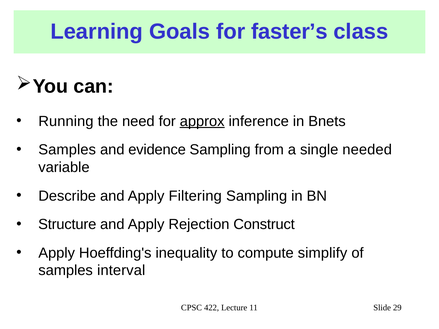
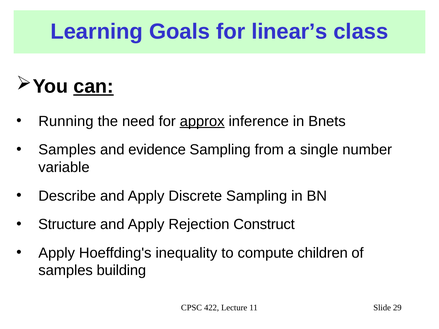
faster’s: faster’s -> linear’s
can underline: none -> present
needed: needed -> number
Filtering: Filtering -> Discrete
simplify: simplify -> children
interval: interval -> building
